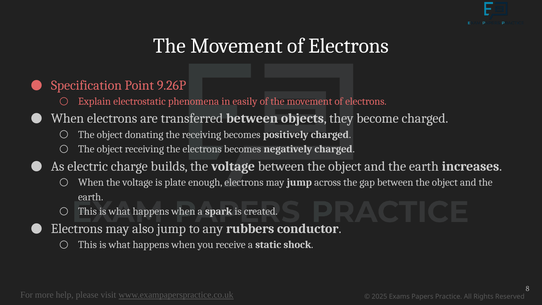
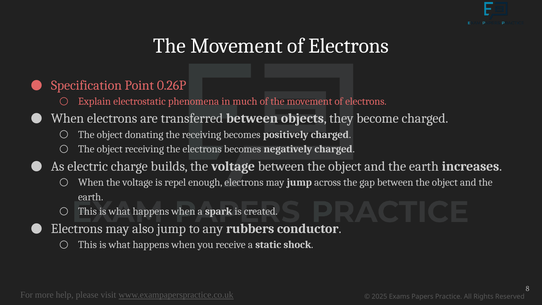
9.26P: 9.26P -> 0.26P
easily: easily -> much
plate: plate -> repel
